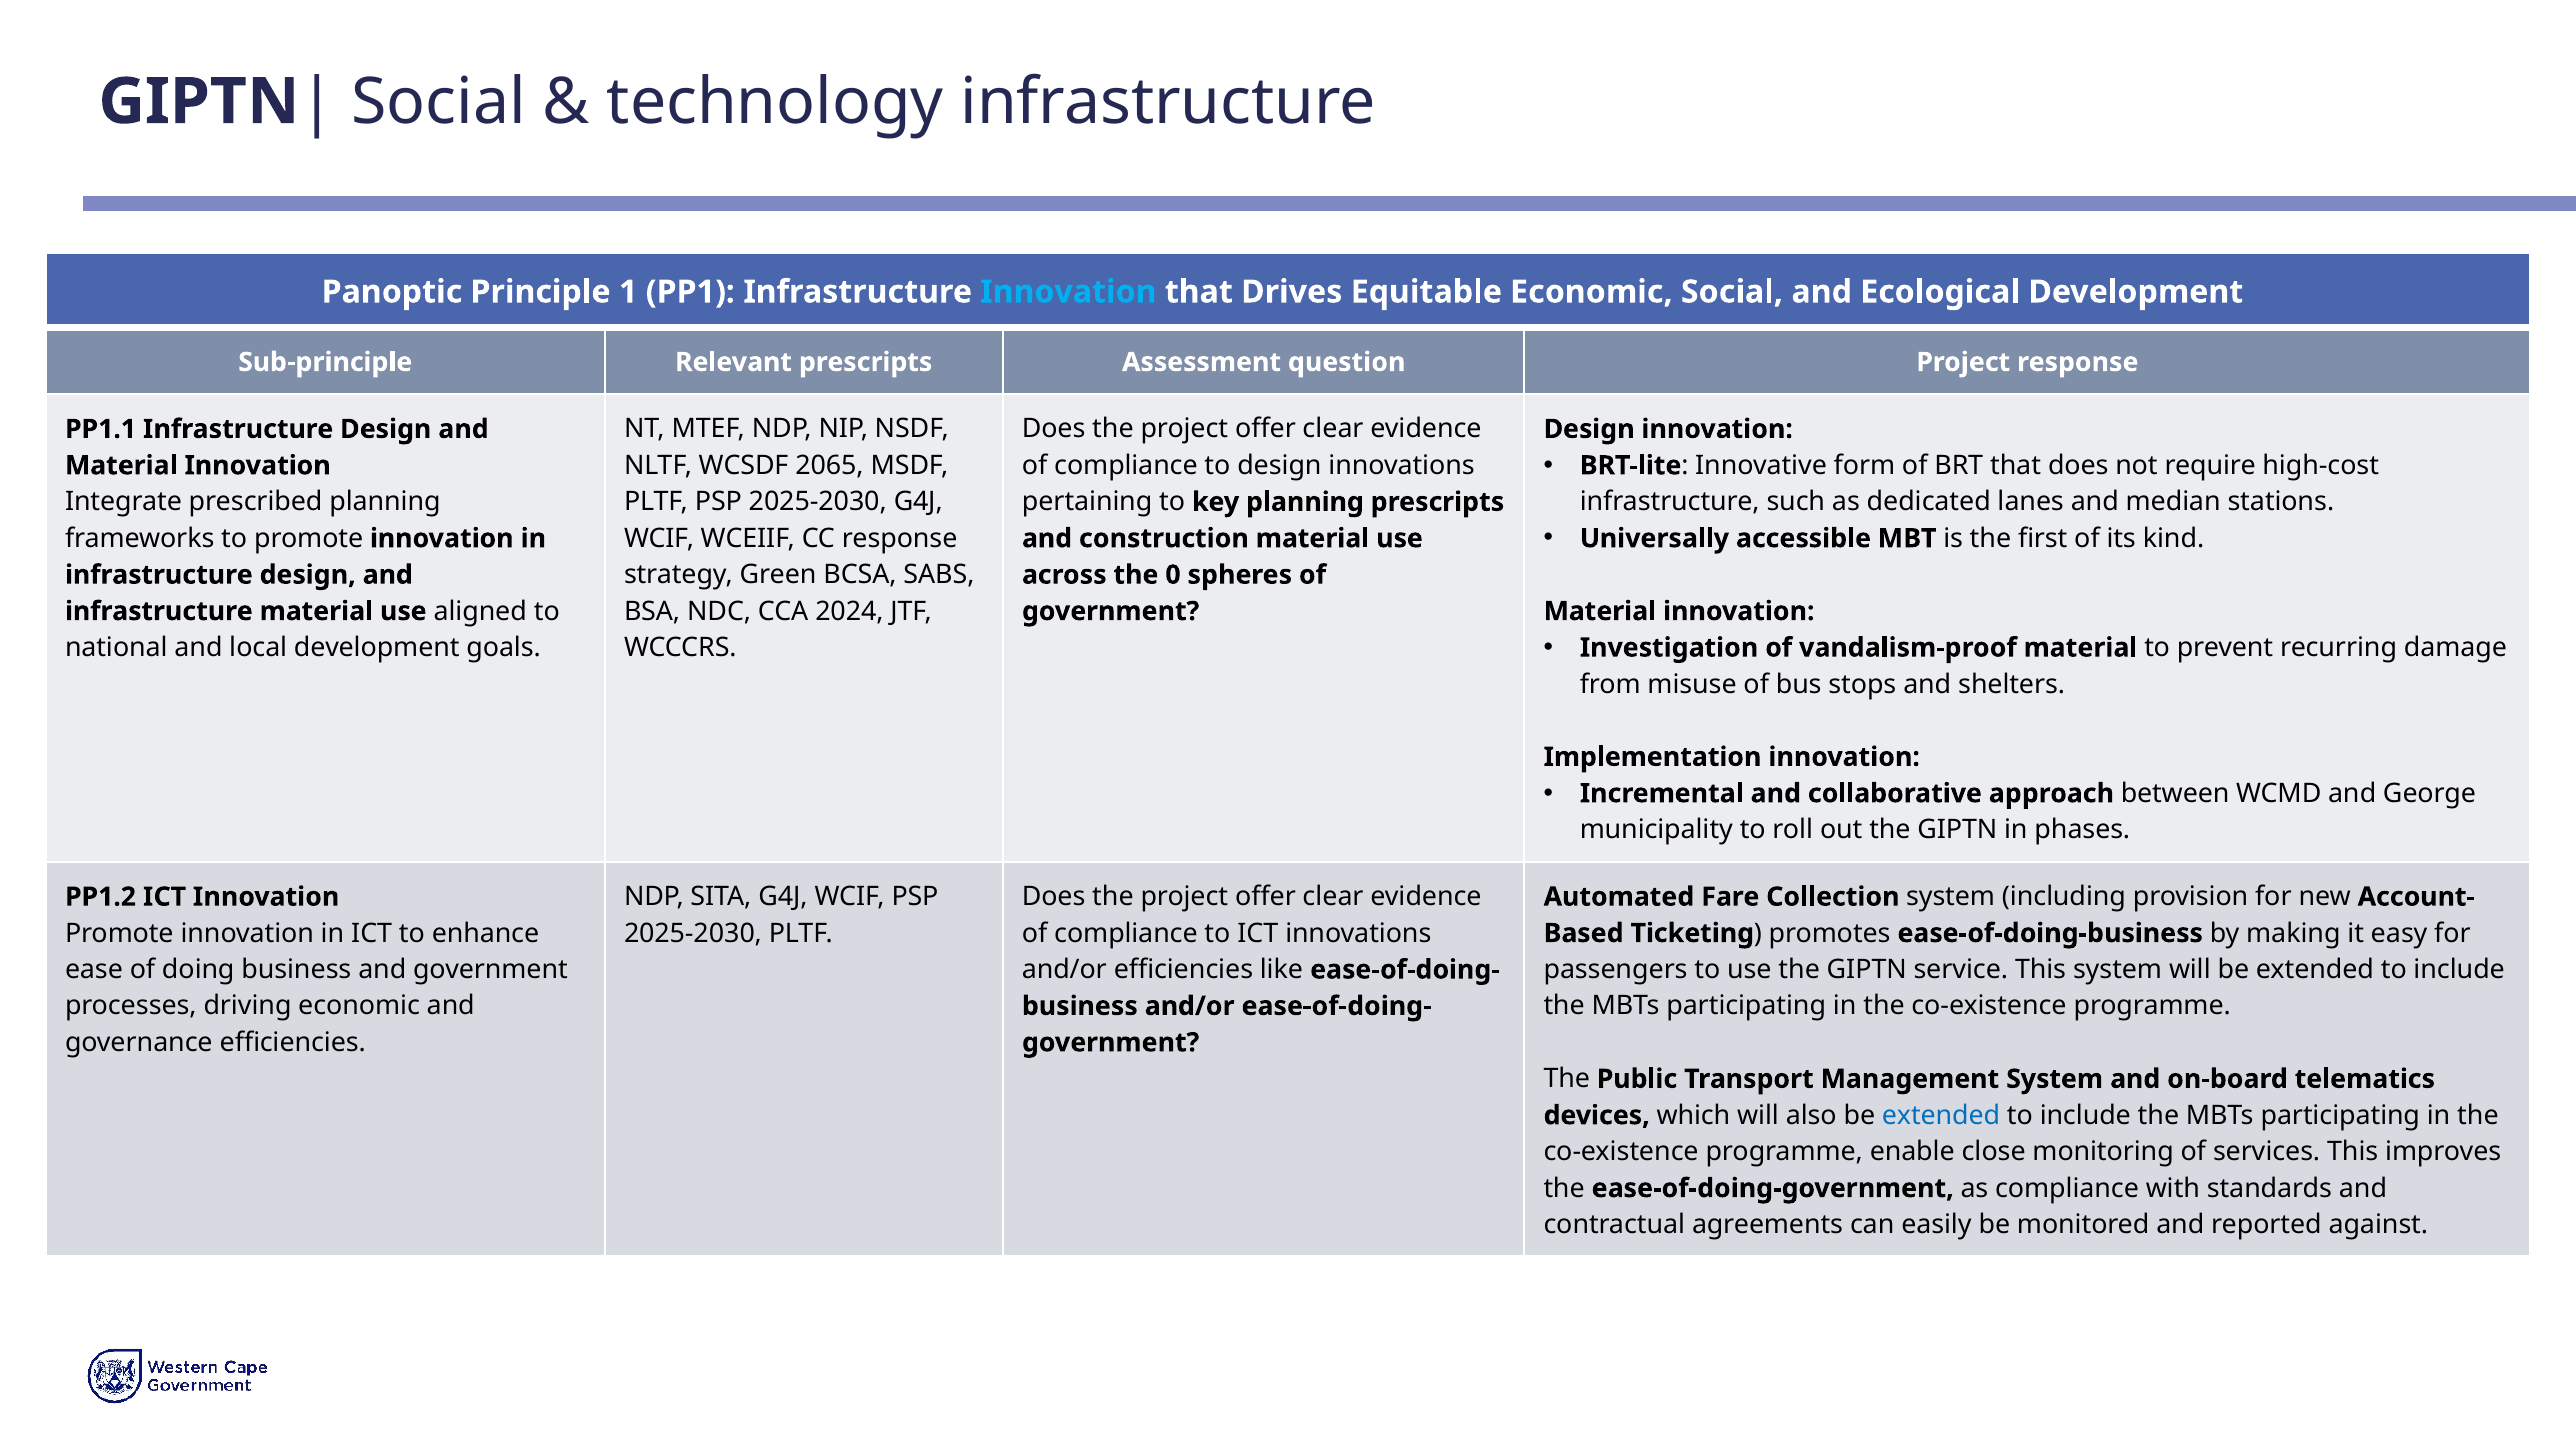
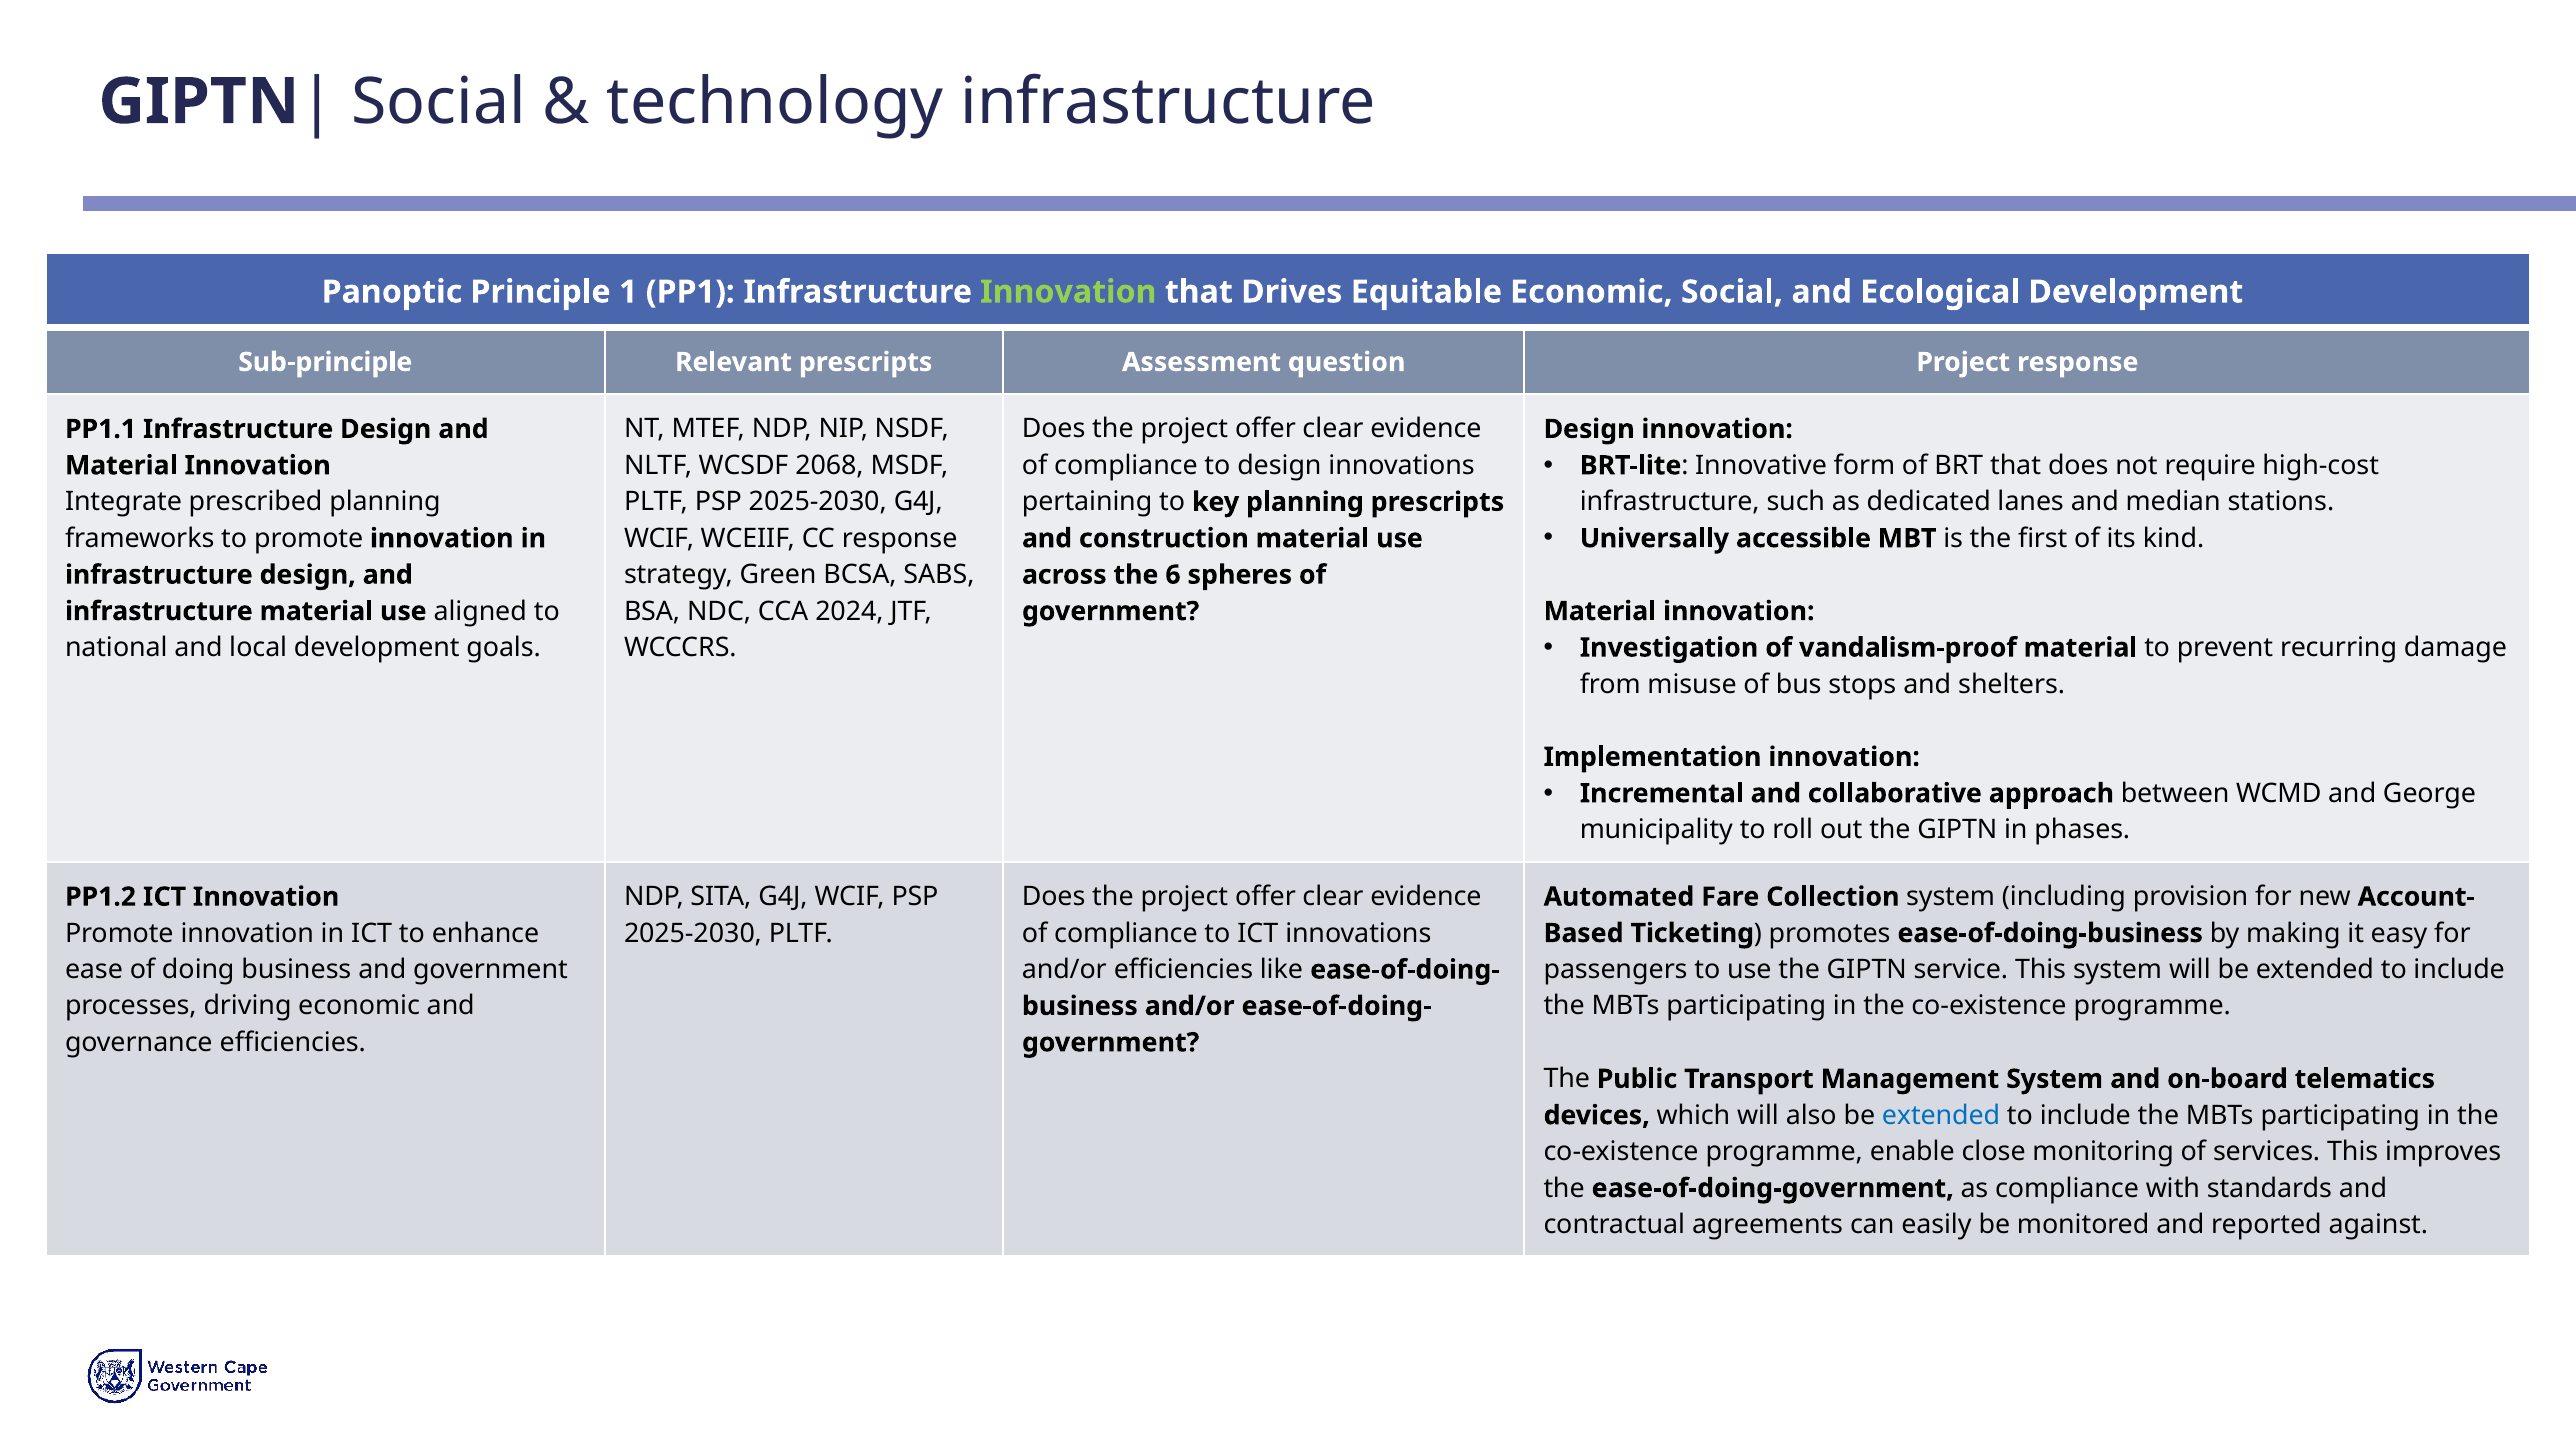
Innovation at (1068, 292) colour: light blue -> light green
2065: 2065 -> 2068
0: 0 -> 6
